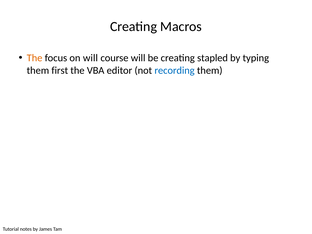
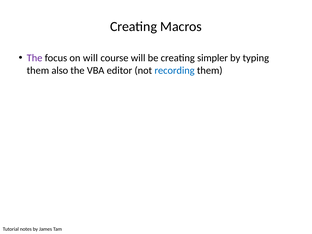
The at (35, 58) colour: orange -> purple
stapled: stapled -> simpler
first: first -> also
